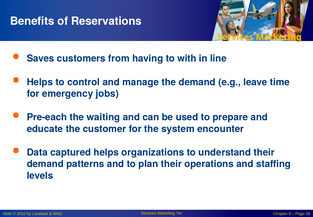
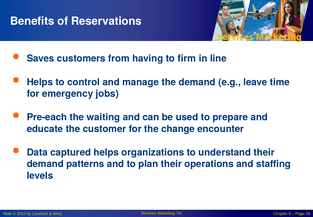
with: with -> firm
system: system -> change
